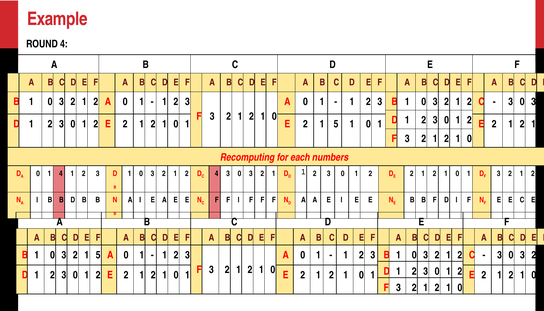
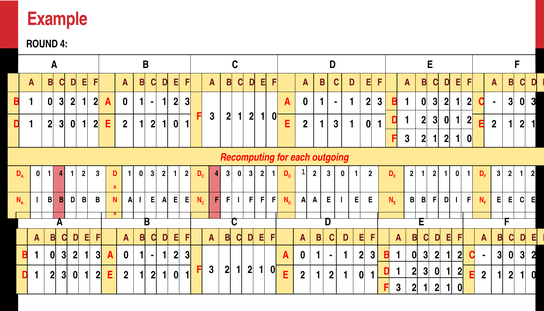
E 2 1 5: 5 -> 3
numbers: numbers -> outgoing
3 2 1 5: 5 -> 3
